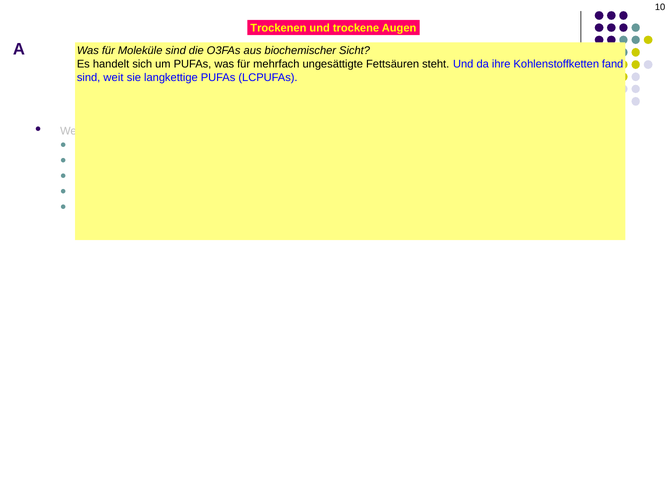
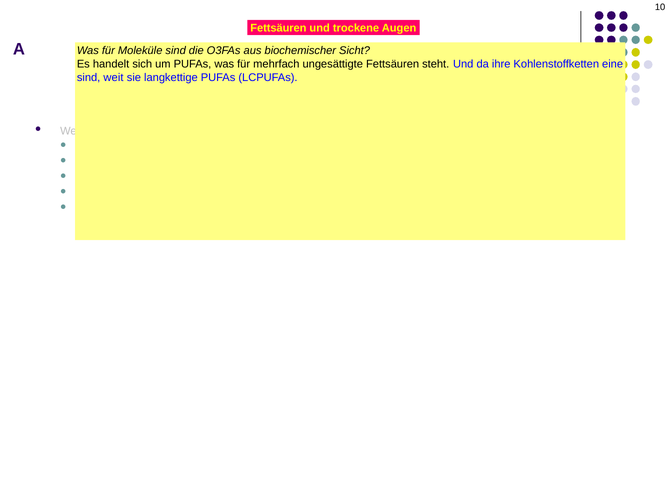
Trockenen at (278, 28): Trockenen -> Fettsäuren
fand: fand -> eine
